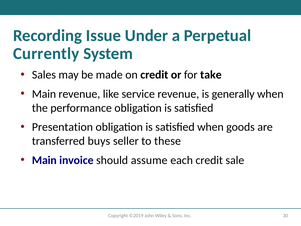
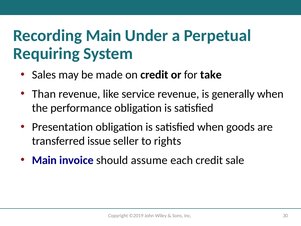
Recording Issue: Issue -> Main
Currently: Currently -> Requiring
Main at (44, 94): Main -> Than
buys: buys -> issue
these: these -> rights
